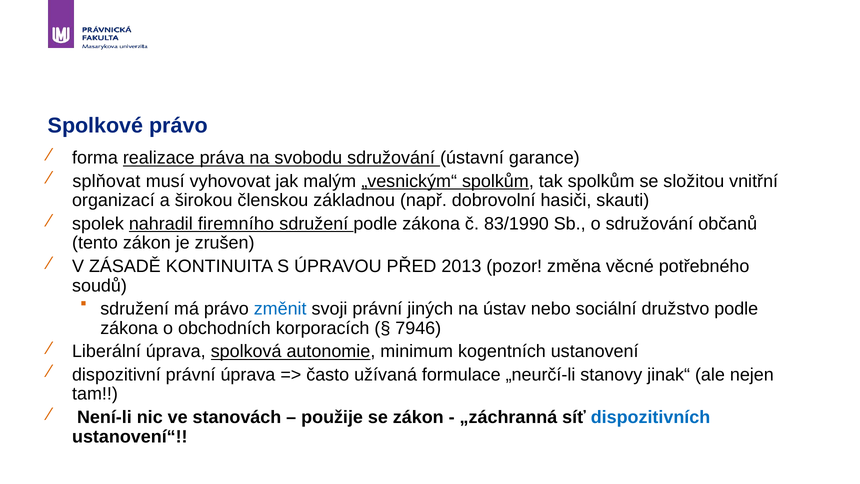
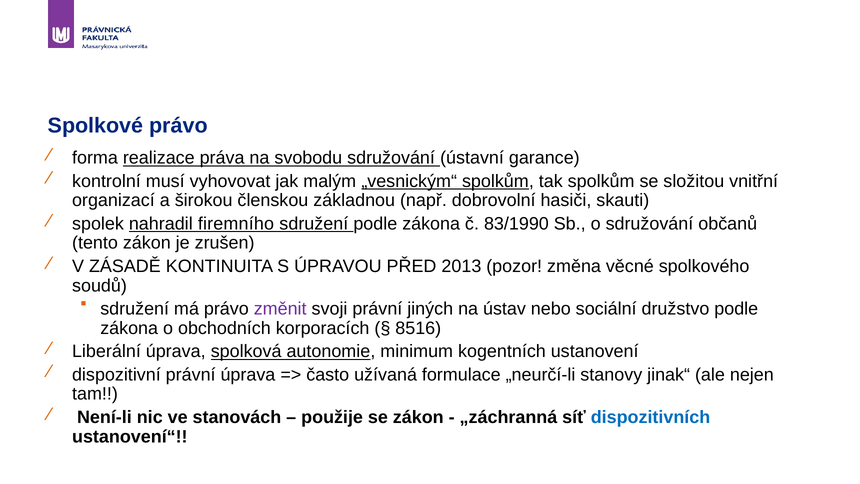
splňovat: splňovat -> kontrolní
potřebného: potřebného -> spolkového
změnit colour: blue -> purple
7946: 7946 -> 8516
